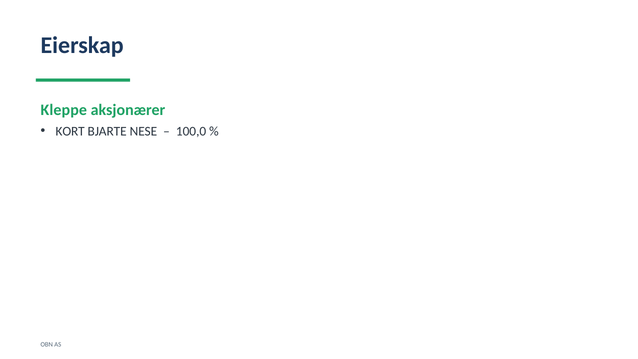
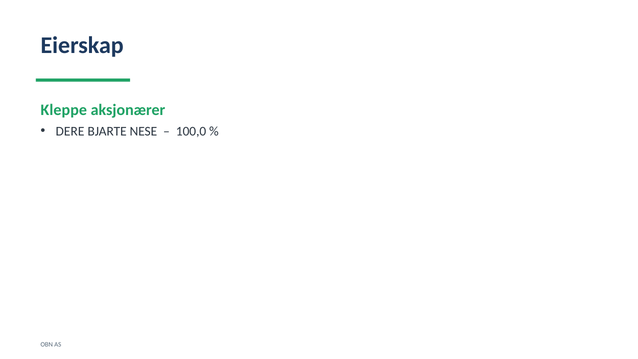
KORT: KORT -> DERE
